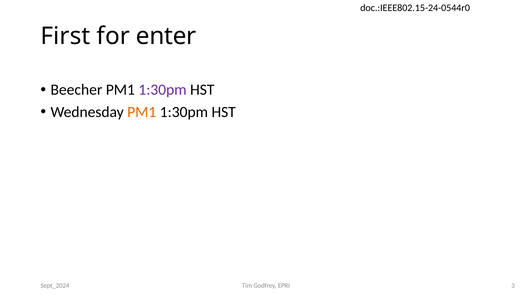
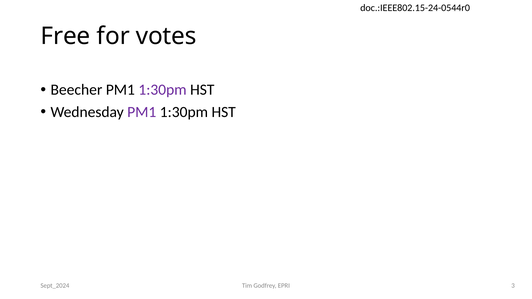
First: First -> Free
enter: enter -> votes
PM1 at (142, 112) colour: orange -> purple
